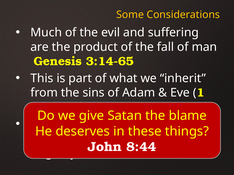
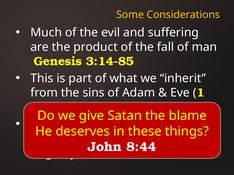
3:14-65: 3:14-65 -> 3:14-85
